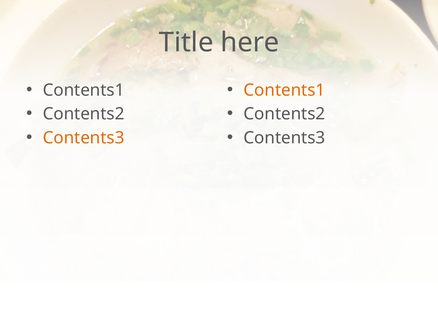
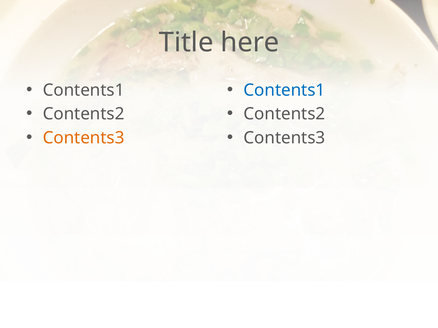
Contents1 at (284, 90) colour: orange -> blue
